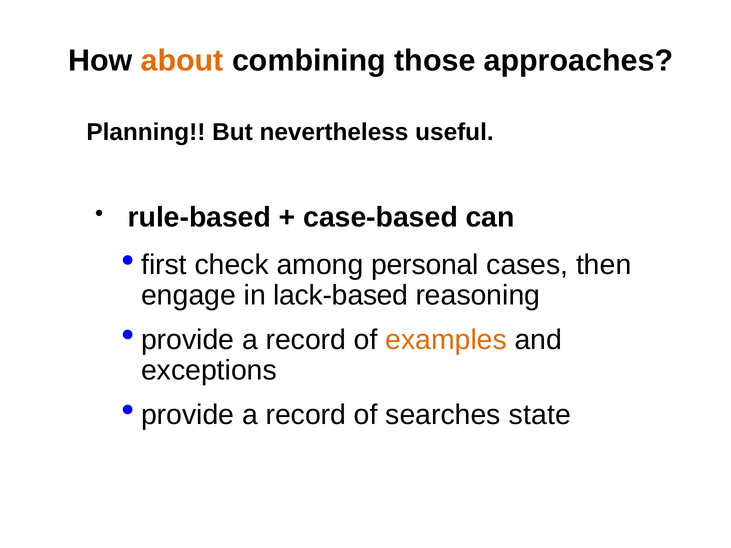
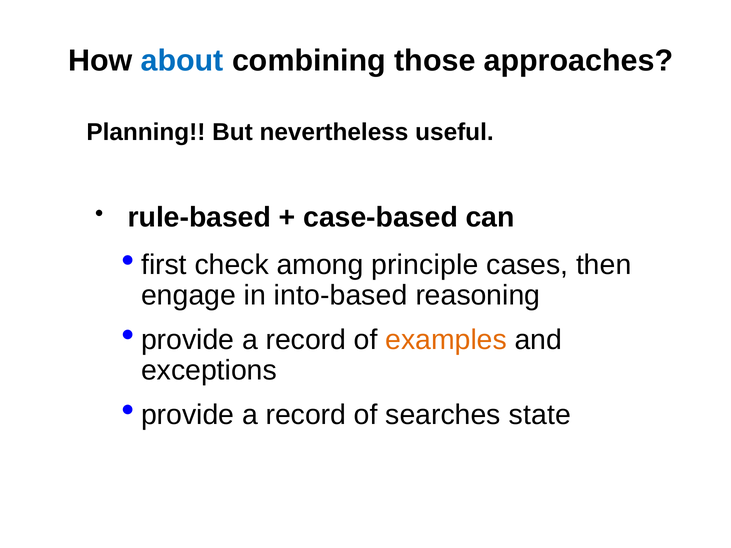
about colour: orange -> blue
personal: personal -> principle
lack-based: lack-based -> into-based
